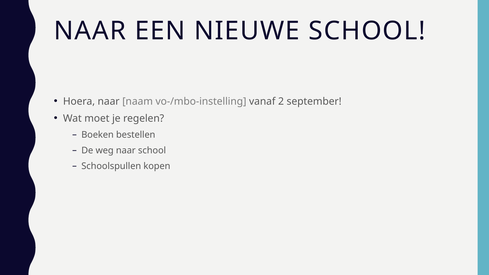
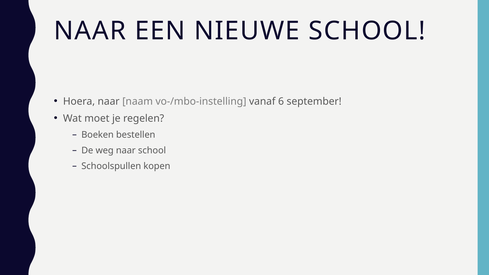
2: 2 -> 6
